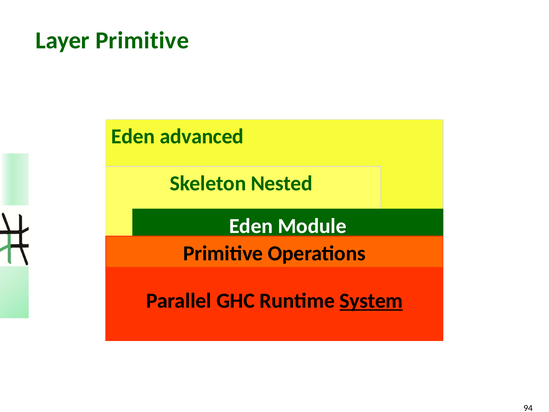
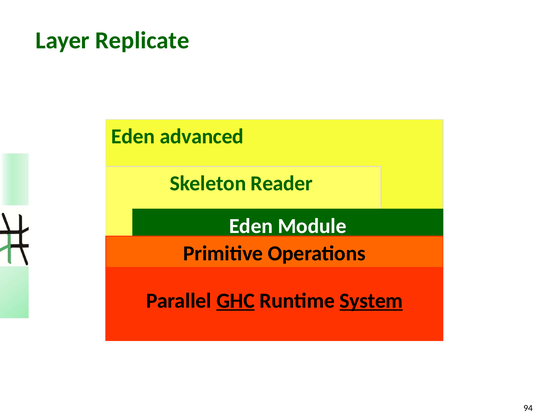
Layer Primitive: Primitive -> Replicate
Nested: Nested -> Reader
GHC underline: none -> present
